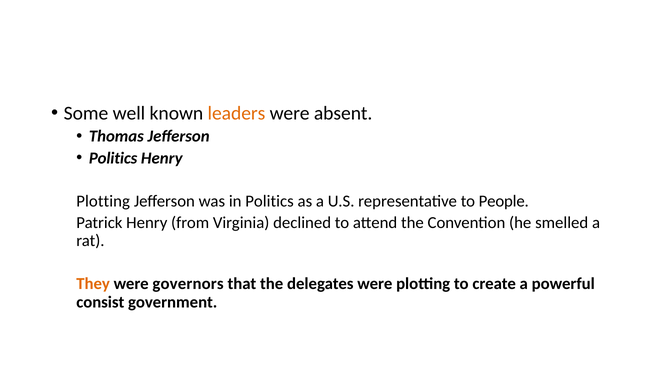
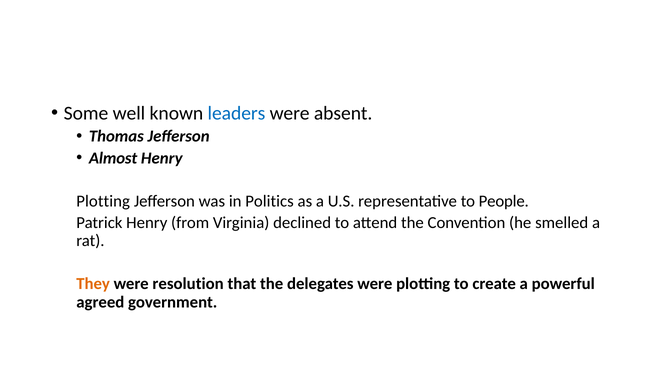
leaders colour: orange -> blue
Politics at (113, 158): Politics -> Almost
governors: governors -> resolution
consist: consist -> agreed
